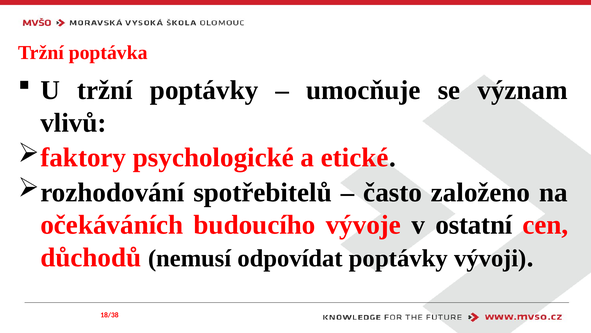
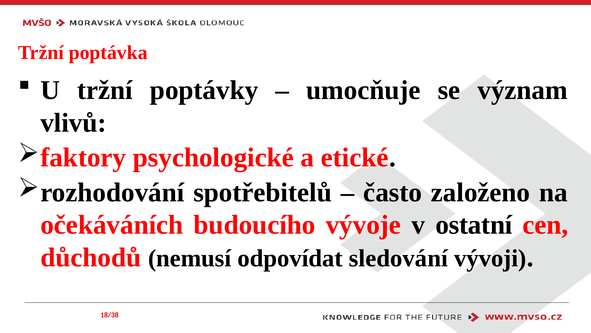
odpovídat poptávky: poptávky -> sledování
